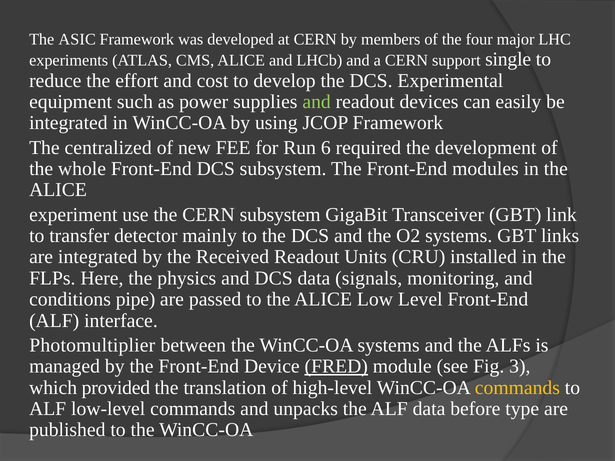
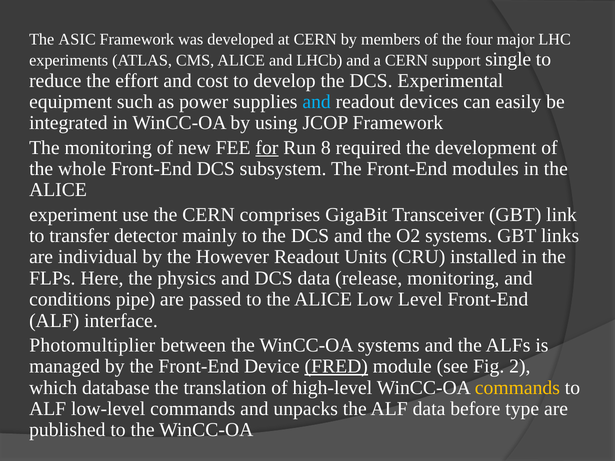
and at (317, 102) colour: light green -> light blue
The centralized: centralized -> monitoring
for underline: none -> present
6: 6 -> 8
CERN subsystem: subsystem -> comprises
are integrated: integrated -> individual
Received: Received -> However
signals: signals -> release
3: 3 -> 2
provided: provided -> database
